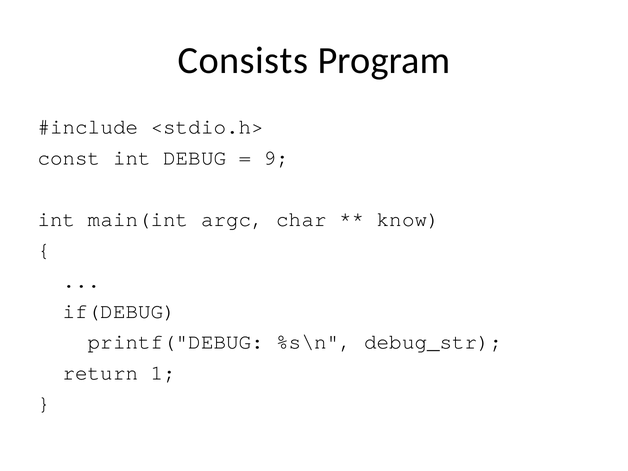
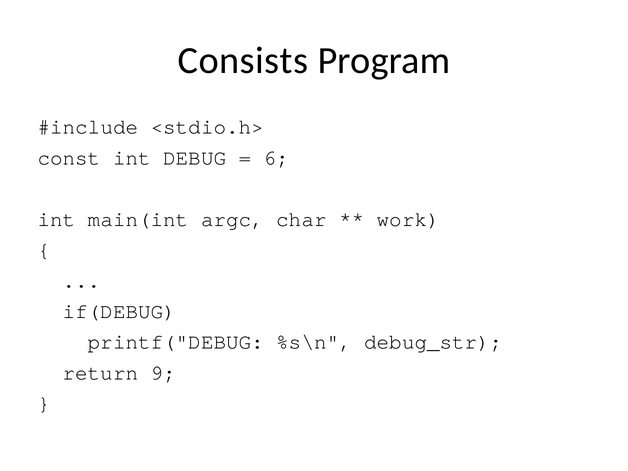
9: 9 -> 6
know: know -> work
1: 1 -> 9
